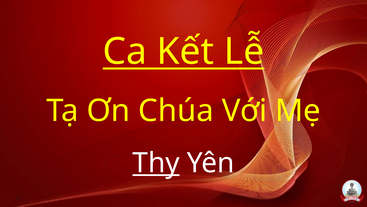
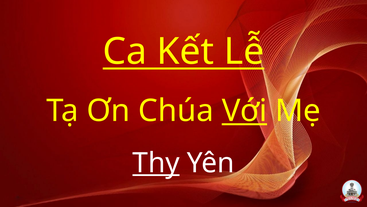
Với underline: none -> present
